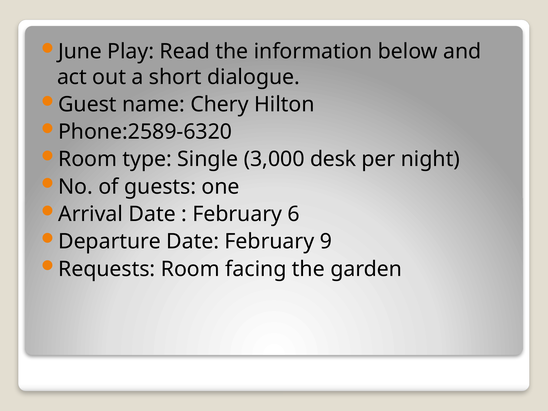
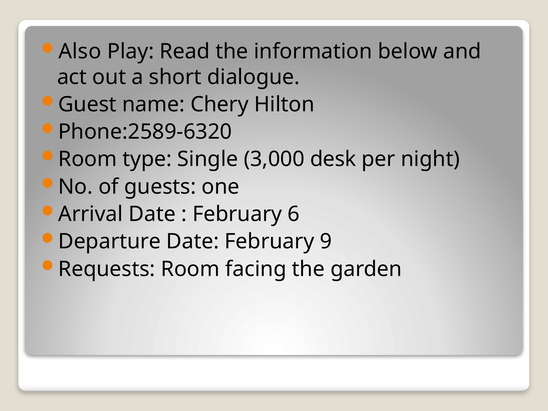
June: June -> Also
